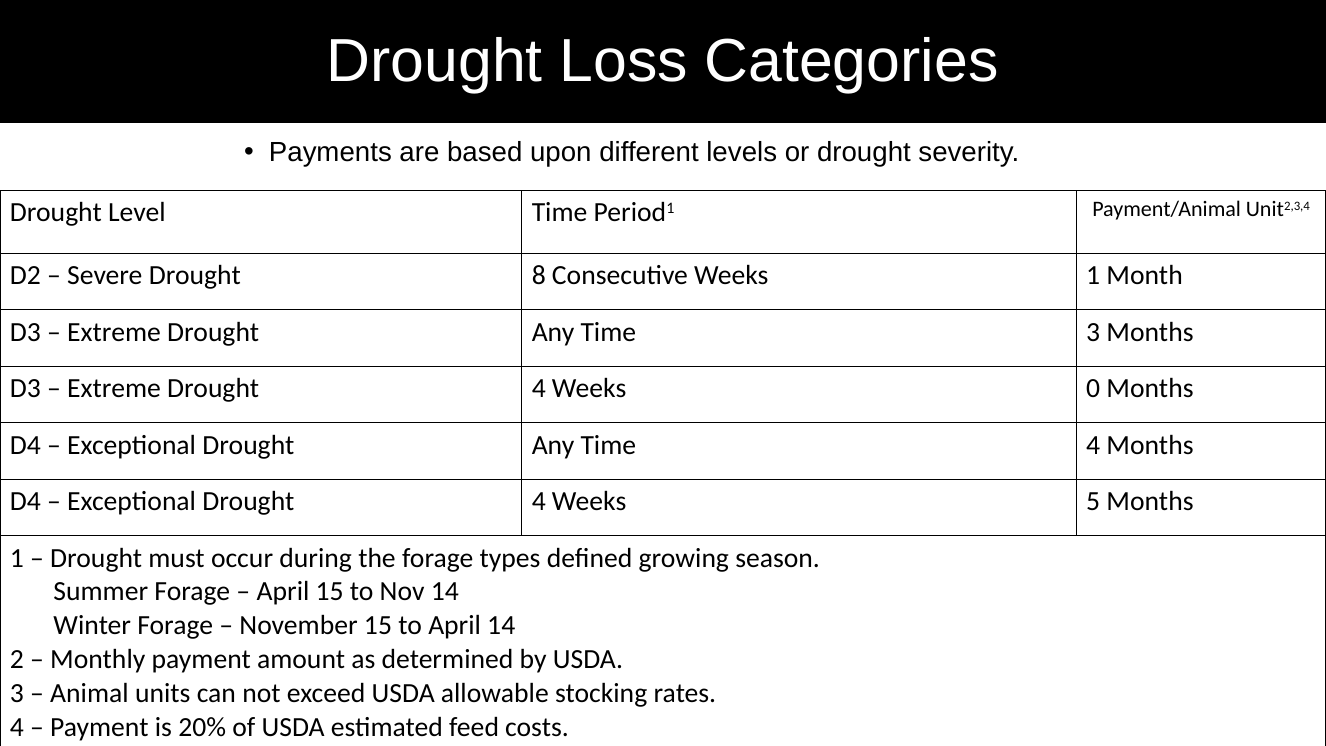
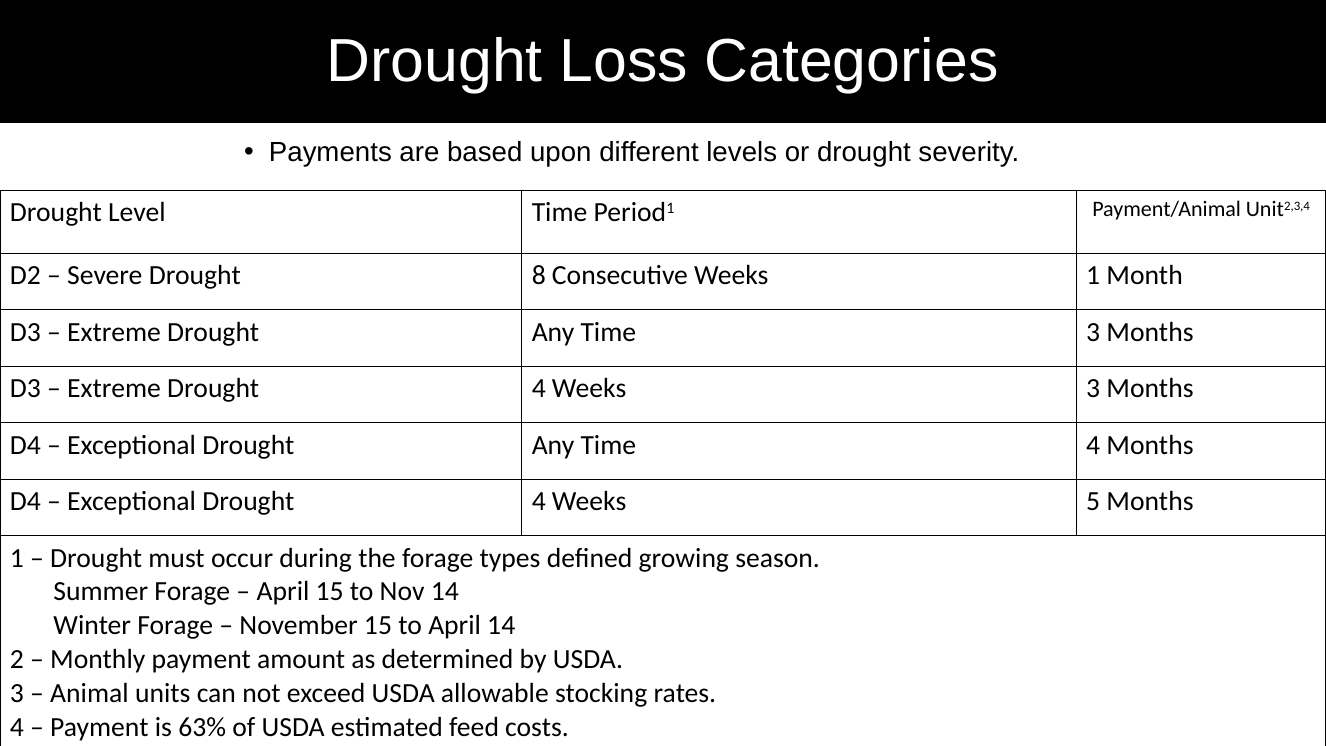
Weeks 0: 0 -> 3
20%: 20% -> 63%
